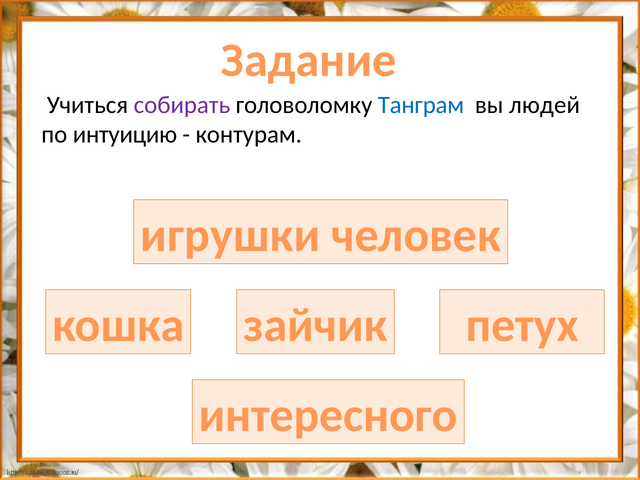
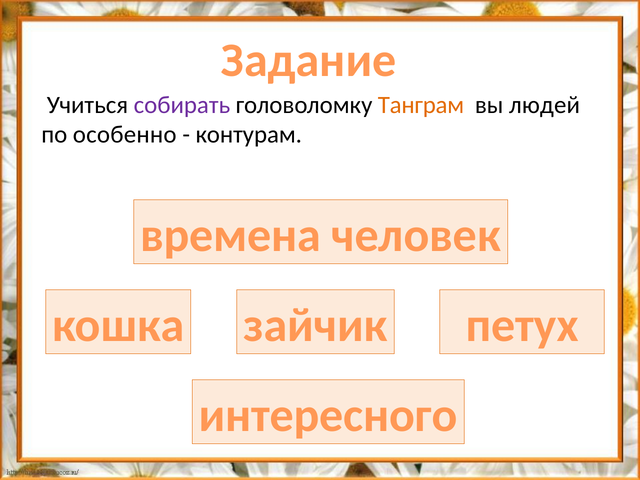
Танграм colour: blue -> orange
интуицию: интуицию -> особенно
игрушки: игрушки -> времена
